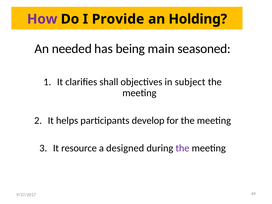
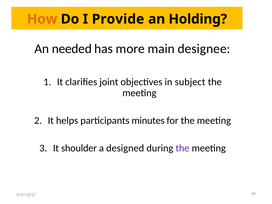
How colour: purple -> orange
being: being -> more
seasoned: seasoned -> designee
shall: shall -> joint
develop: develop -> minutes
resource: resource -> shoulder
